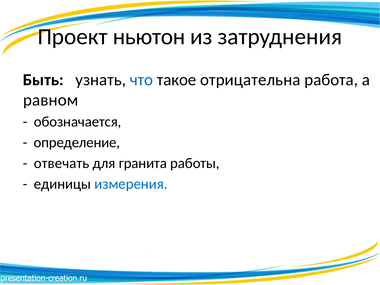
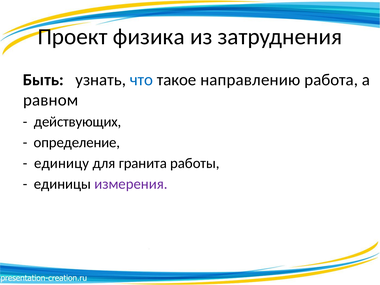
ньютон: ньютон -> физика
отрицательна: отрицательна -> направлению
обозначается: обозначается -> действующих
отвечать: отвечать -> единицу
измерения colour: blue -> purple
